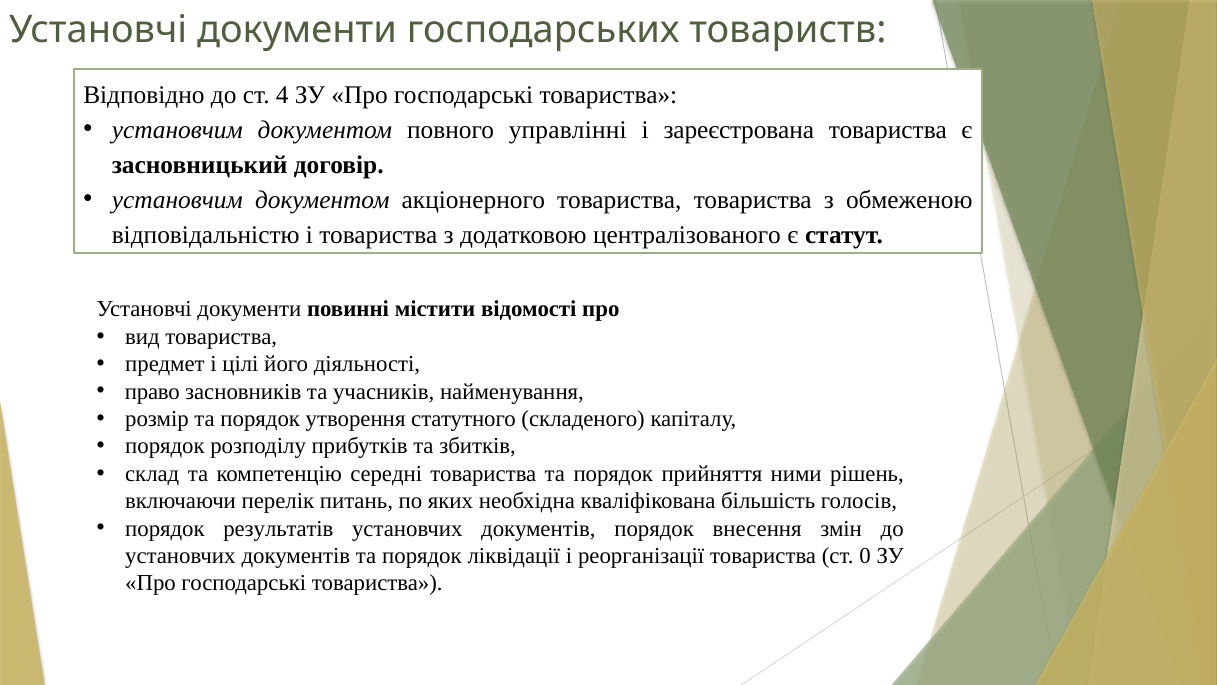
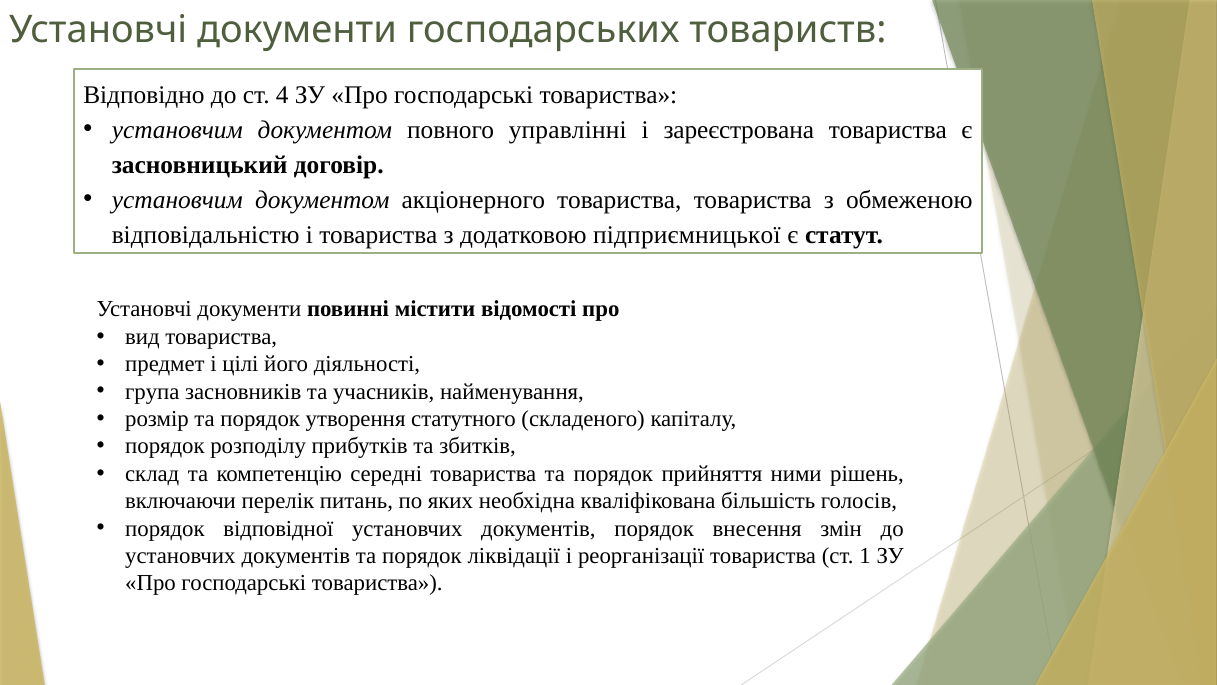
централізованого: централізованого -> підприємницької
право: право -> група
результатів: результатів -> відповідної
0: 0 -> 1
